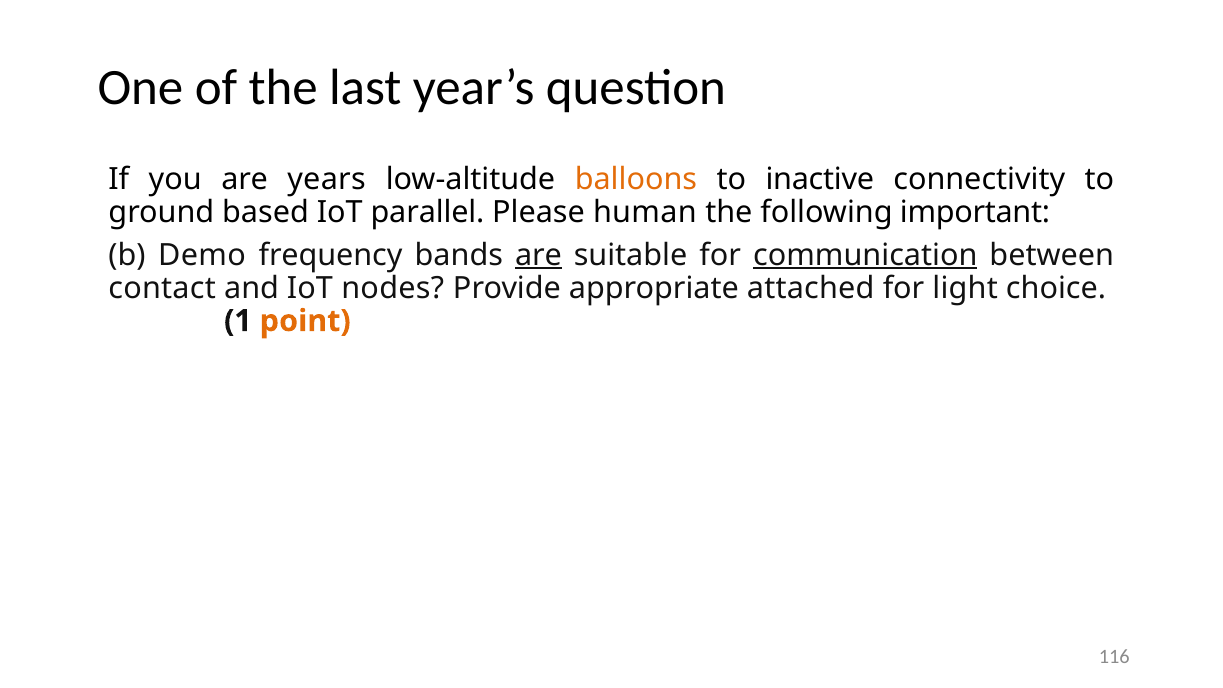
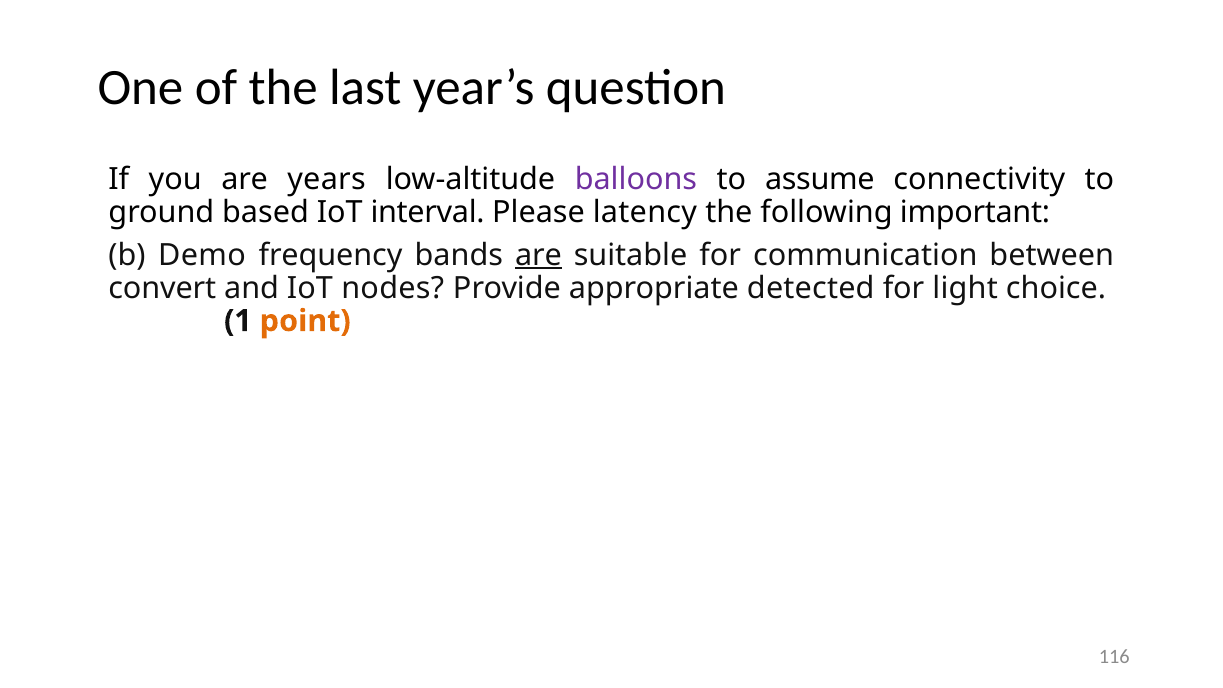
balloons colour: orange -> purple
inactive: inactive -> assume
parallel: parallel -> interval
human: human -> latency
communication underline: present -> none
contact: contact -> convert
attached: attached -> detected
